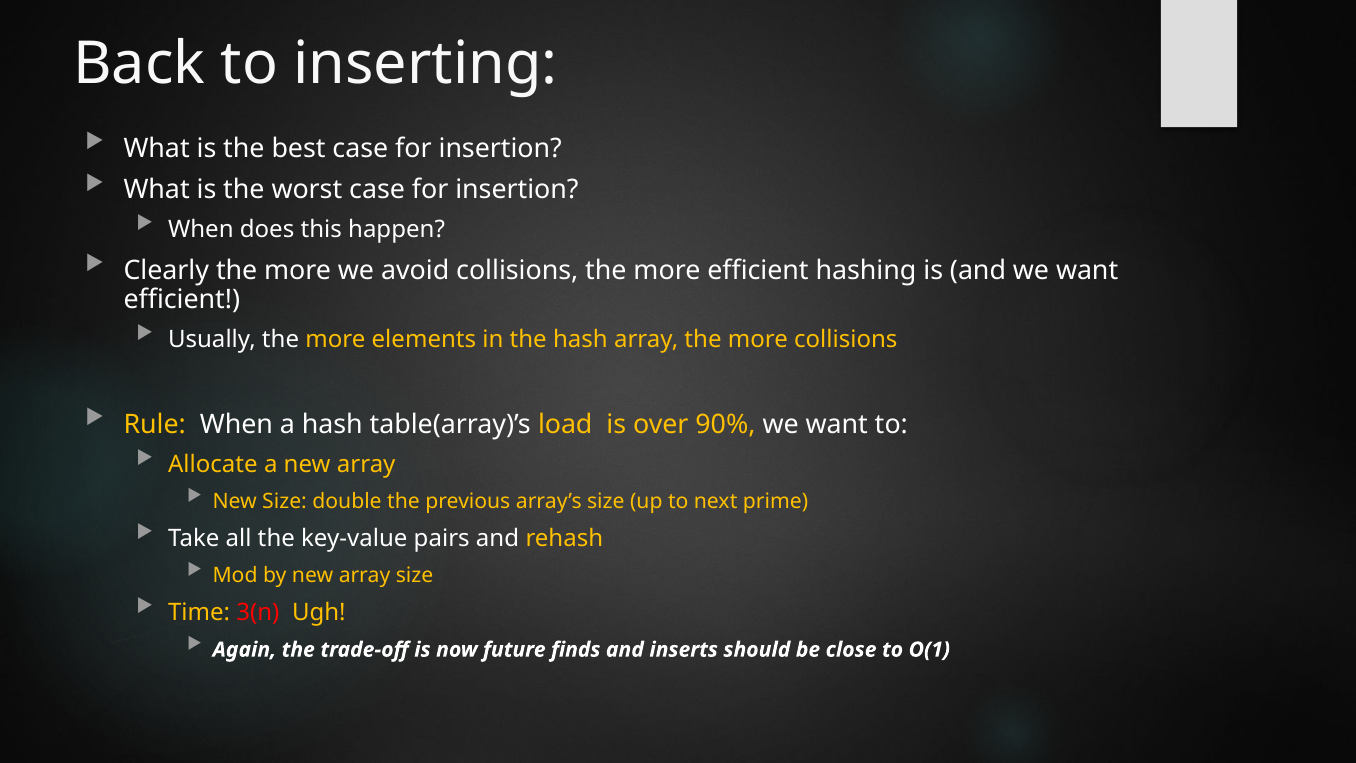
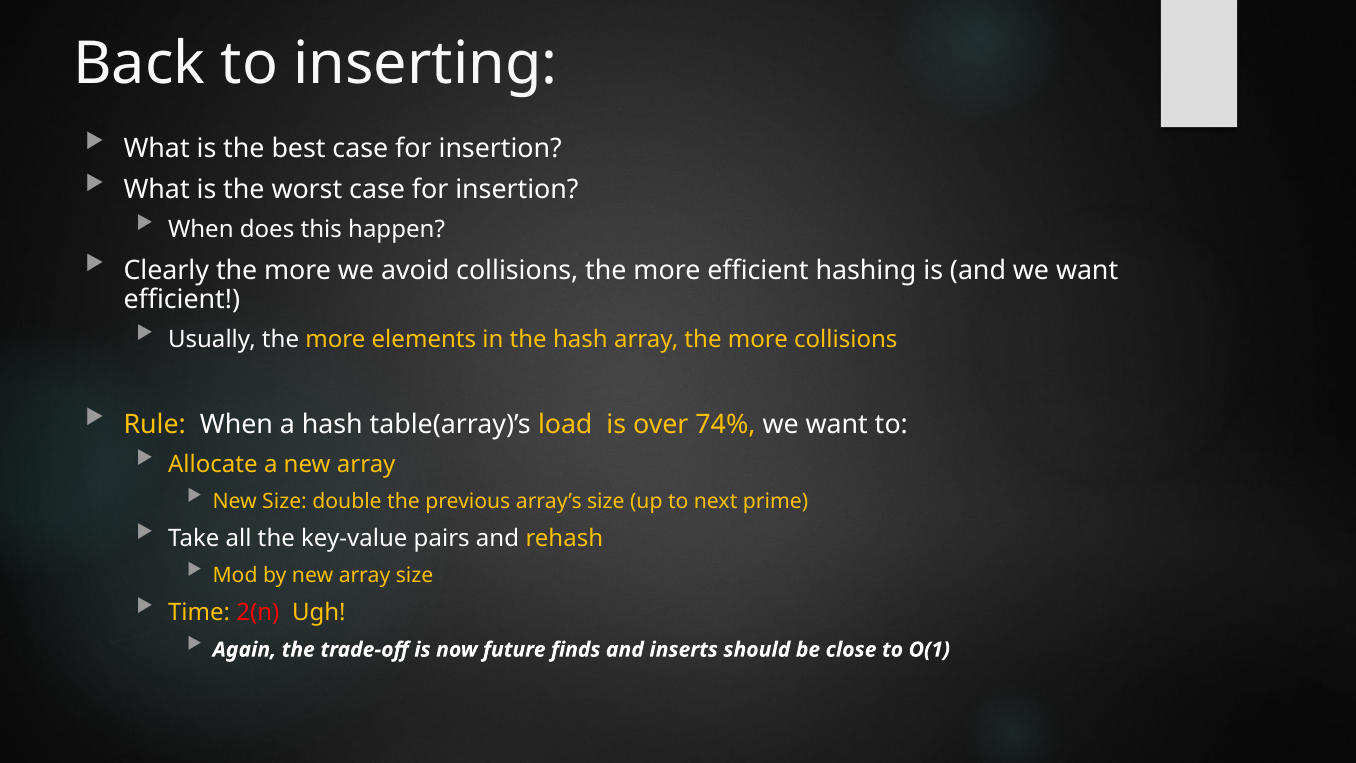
90%: 90% -> 74%
3(n: 3(n -> 2(n
